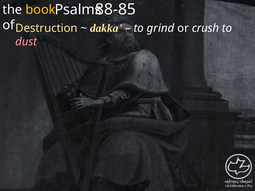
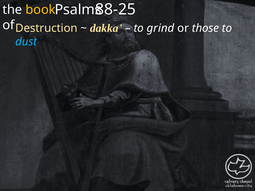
88-85: 88-85 -> 88-25
crush: crush -> those
dust colour: pink -> light blue
